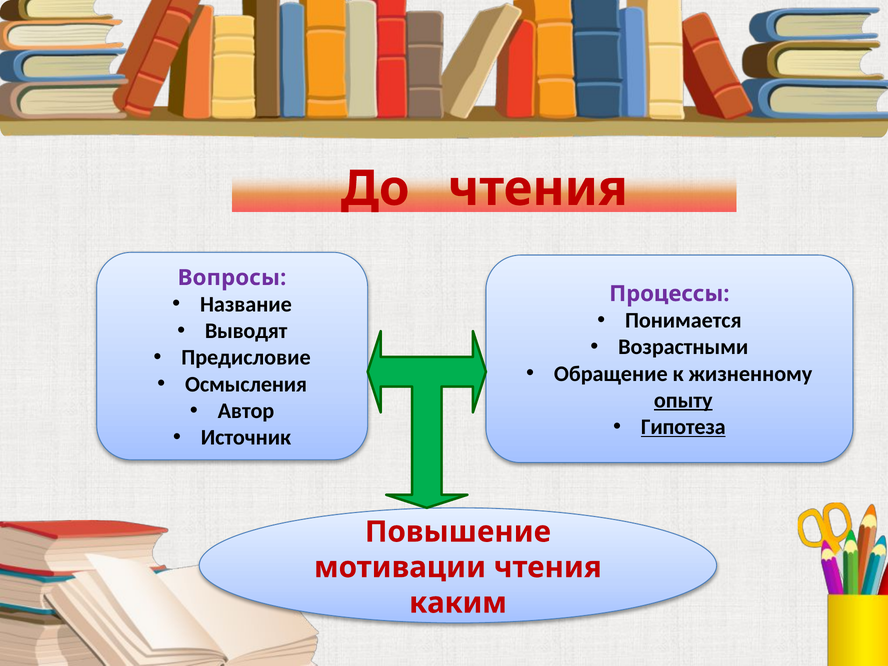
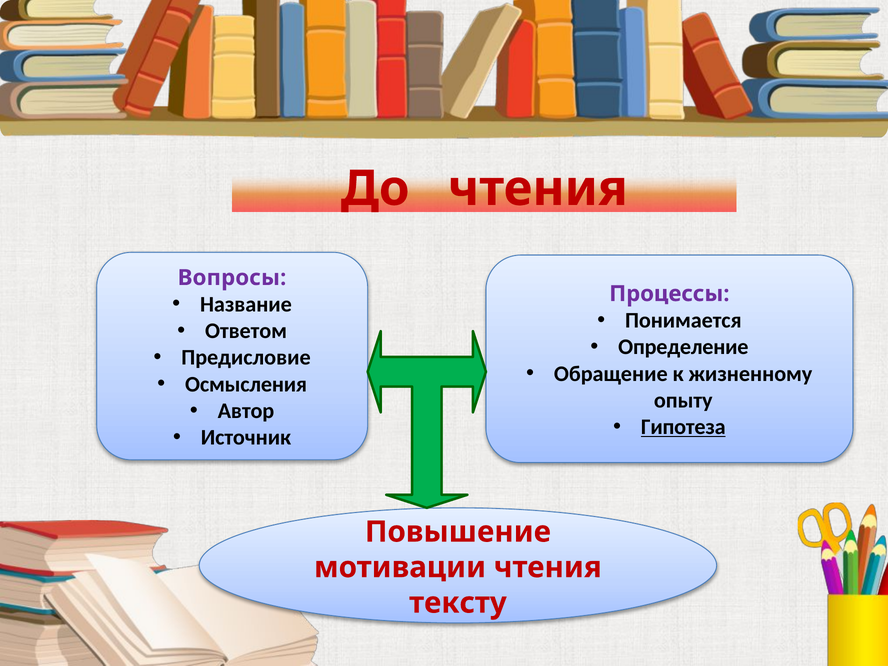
Выводят: Выводят -> Ответом
Возрастными: Возрастными -> Определение
опыту underline: present -> none
каким: каким -> тексту
